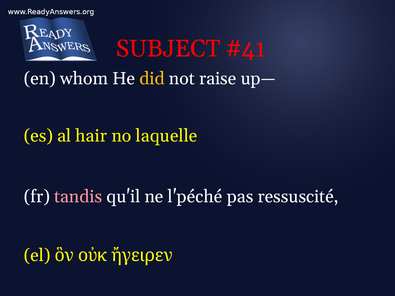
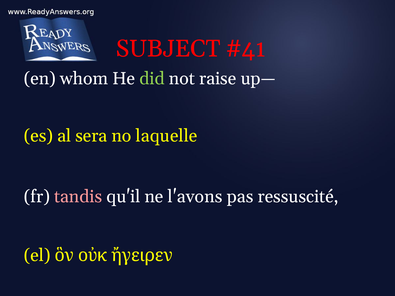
did colour: yellow -> light green
hair: hair -> sera
l'péché: l'péché -> l'avons
